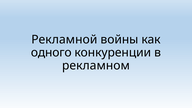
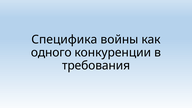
Рекламной: Рекламной -> Специфика
рекламном: рекламном -> требования
